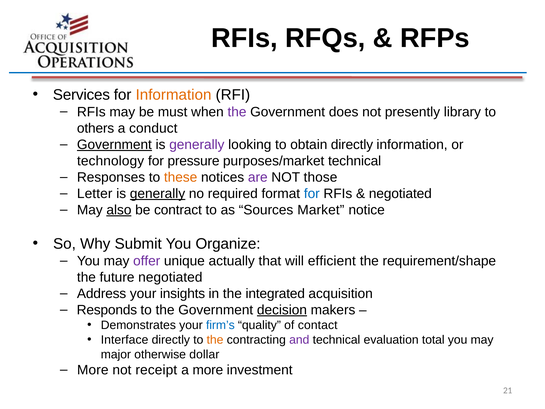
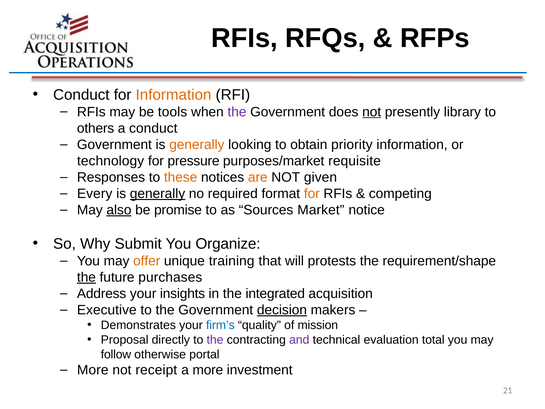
Services at (81, 95): Services -> Conduct
must: must -> tools
not at (372, 112) underline: none -> present
Government at (114, 144) underline: present -> none
generally at (197, 144) colour: purple -> orange
obtain directly: directly -> priority
purposes/market technical: technical -> requisite
are colour: purple -> orange
those: those -> given
Letter: Letter -> Every
for at (312, 194) colour: blue -> orange
negotiated at (400, 194): negotiated -> competing
contract: contract -> promise
offer colour: purple -> orange
actually: actually -> training
efficient: efficient -> protests
the at (86, 277) underline: none -> present
future negotiated: negotiated -> purchases
Responds: Responds -> Executive
contact: contact -> mission
Interface: Interface -> Proposal
the at (215, 340) colour: orange -> purple
major: major -> follow
dollar: dollar -> portal
